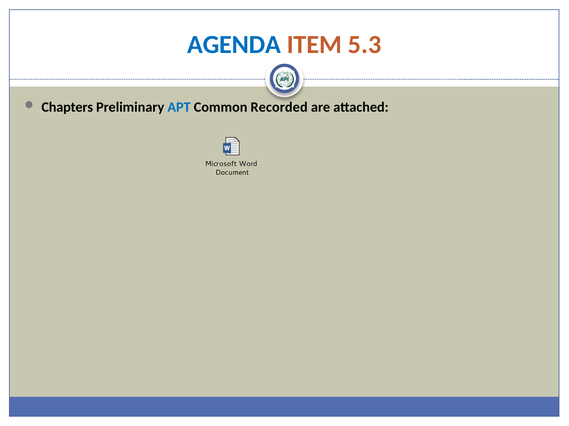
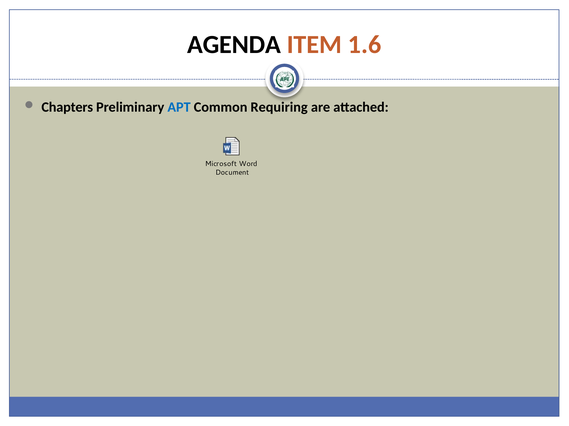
AGENDA colour: blue -> black
5.3: 5.3 -> 1.6
Recorded: Recorded -> Requiring
